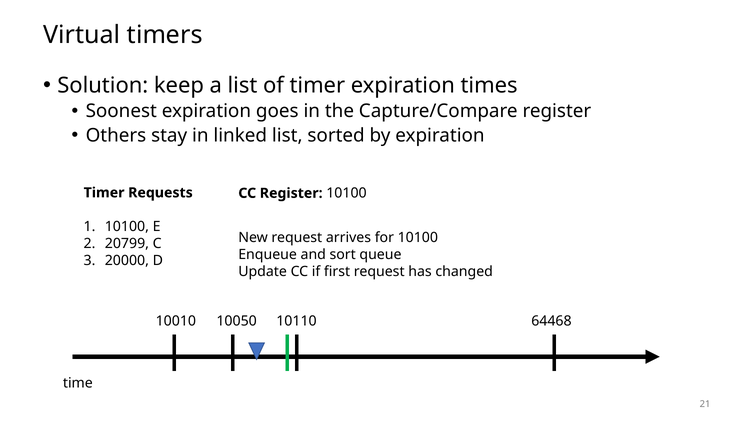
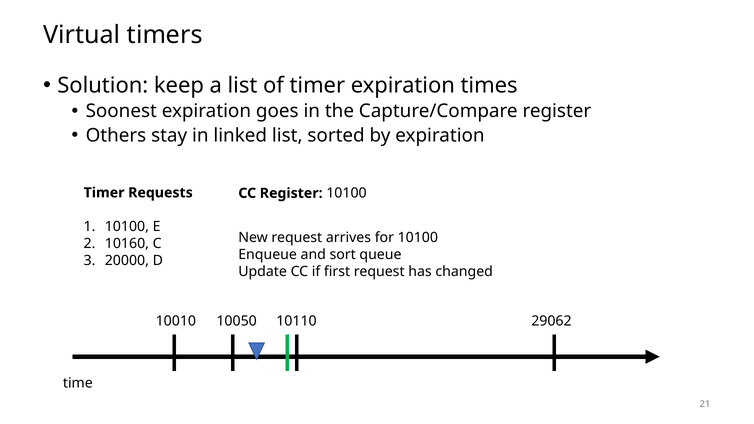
20799: 20799 -> 10160
64468: 64468 -> 29062
